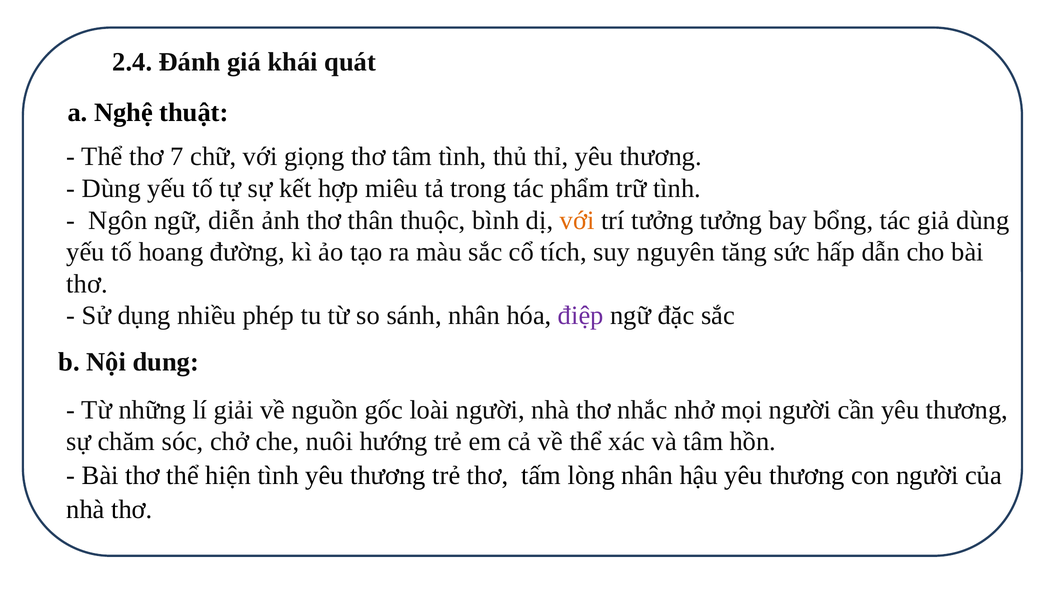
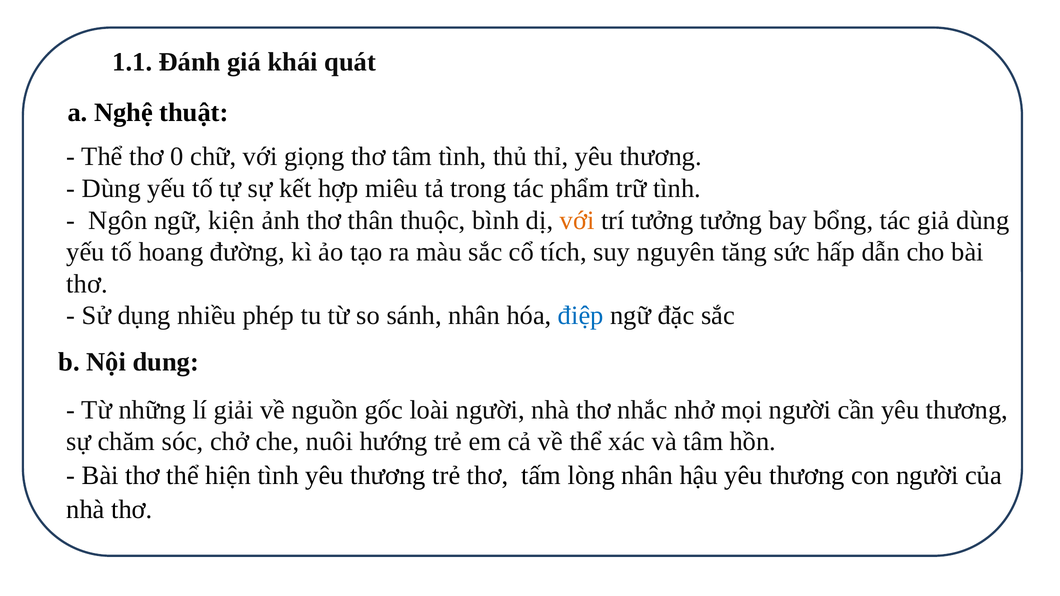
2.4: 2.4 -> 1.1
7: 7 -> 0
diễn: diễn -> kiện
điệp colour: purple -> blue
